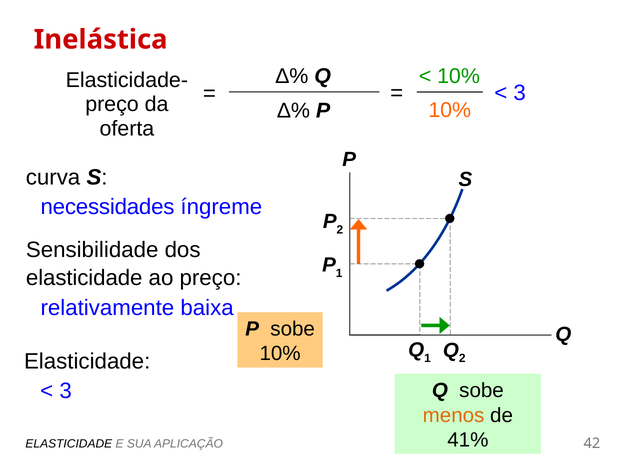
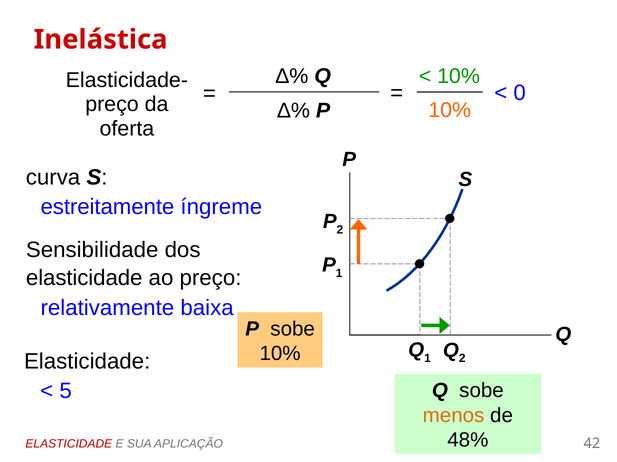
3 at (520, 93): 3 -> 0
necessidades: necessidades -> estreitamente
3 at (66, 392): 3 -> 5
41%: 41% -> 48%
ELASTICIDADE at (69, 445) colour: black -> red
